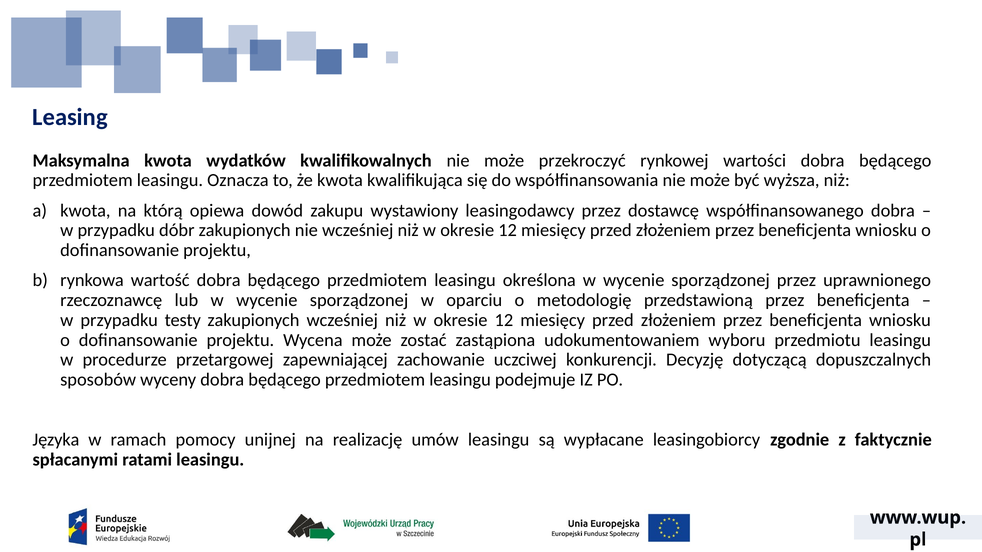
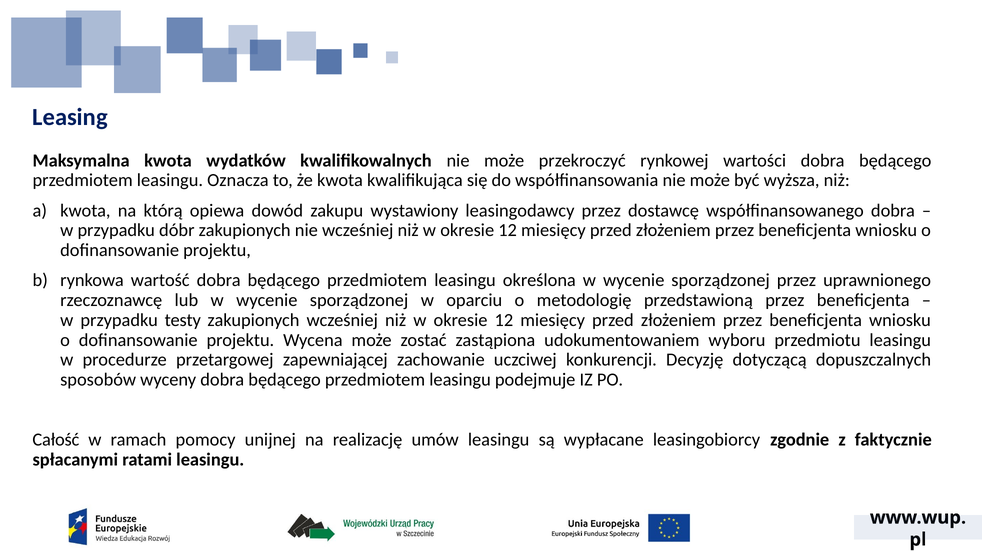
Języka: Języka -> Całość
